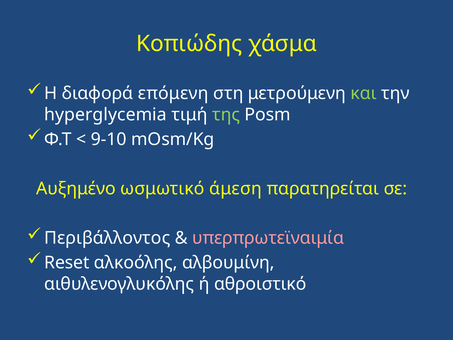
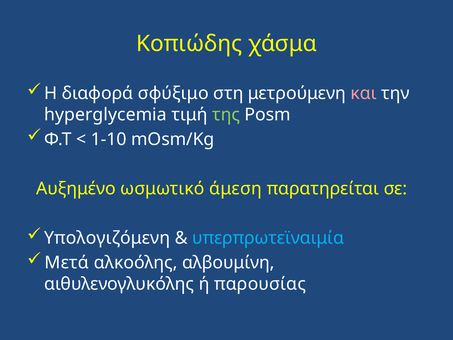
επόμενη: επόμενη -> σφύξιμο
και colour: light green -> pink
9-10: 9-10 -> 1-10
Περιβάλλοντος: Περιβάλλοντος -> Υπολογιζόμενη
υπερπρωτεϊναιμία colour: pink -> light blue
Reset: Reset -> Μετά
αθροιστικό: αθροιστικό -> παρουσίας
